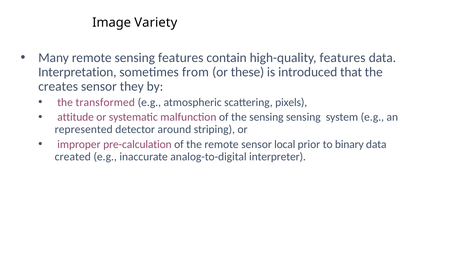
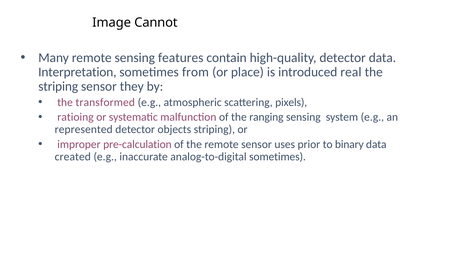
Variety: Variety -> Cannot
high-quality features: features -> detector
these: these -> place
that: that -> real
creates at (58, 86): creates -> striping
attitude: attitude -> ratioing
the sensing: sensing -> ranging
around: around -> objects
local: local -> uses
analog-to-digital interpreter: interpreter -> sometimes
